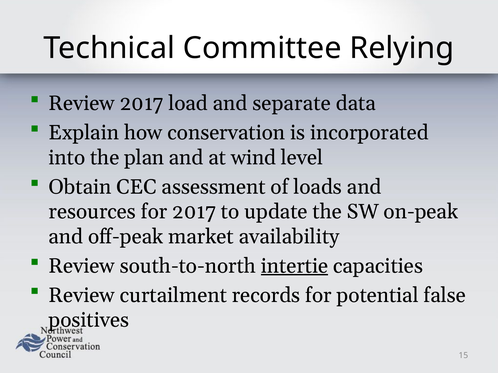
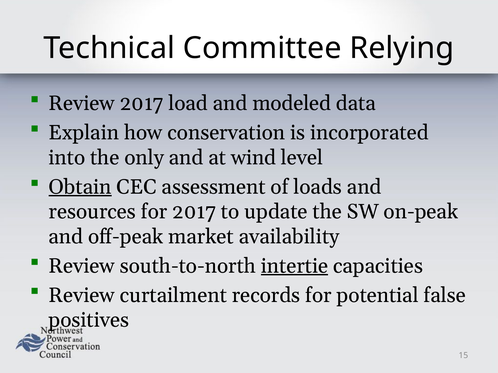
separate: separate -> modeled
plan: plan -> only
Obtain underline: none -> present
